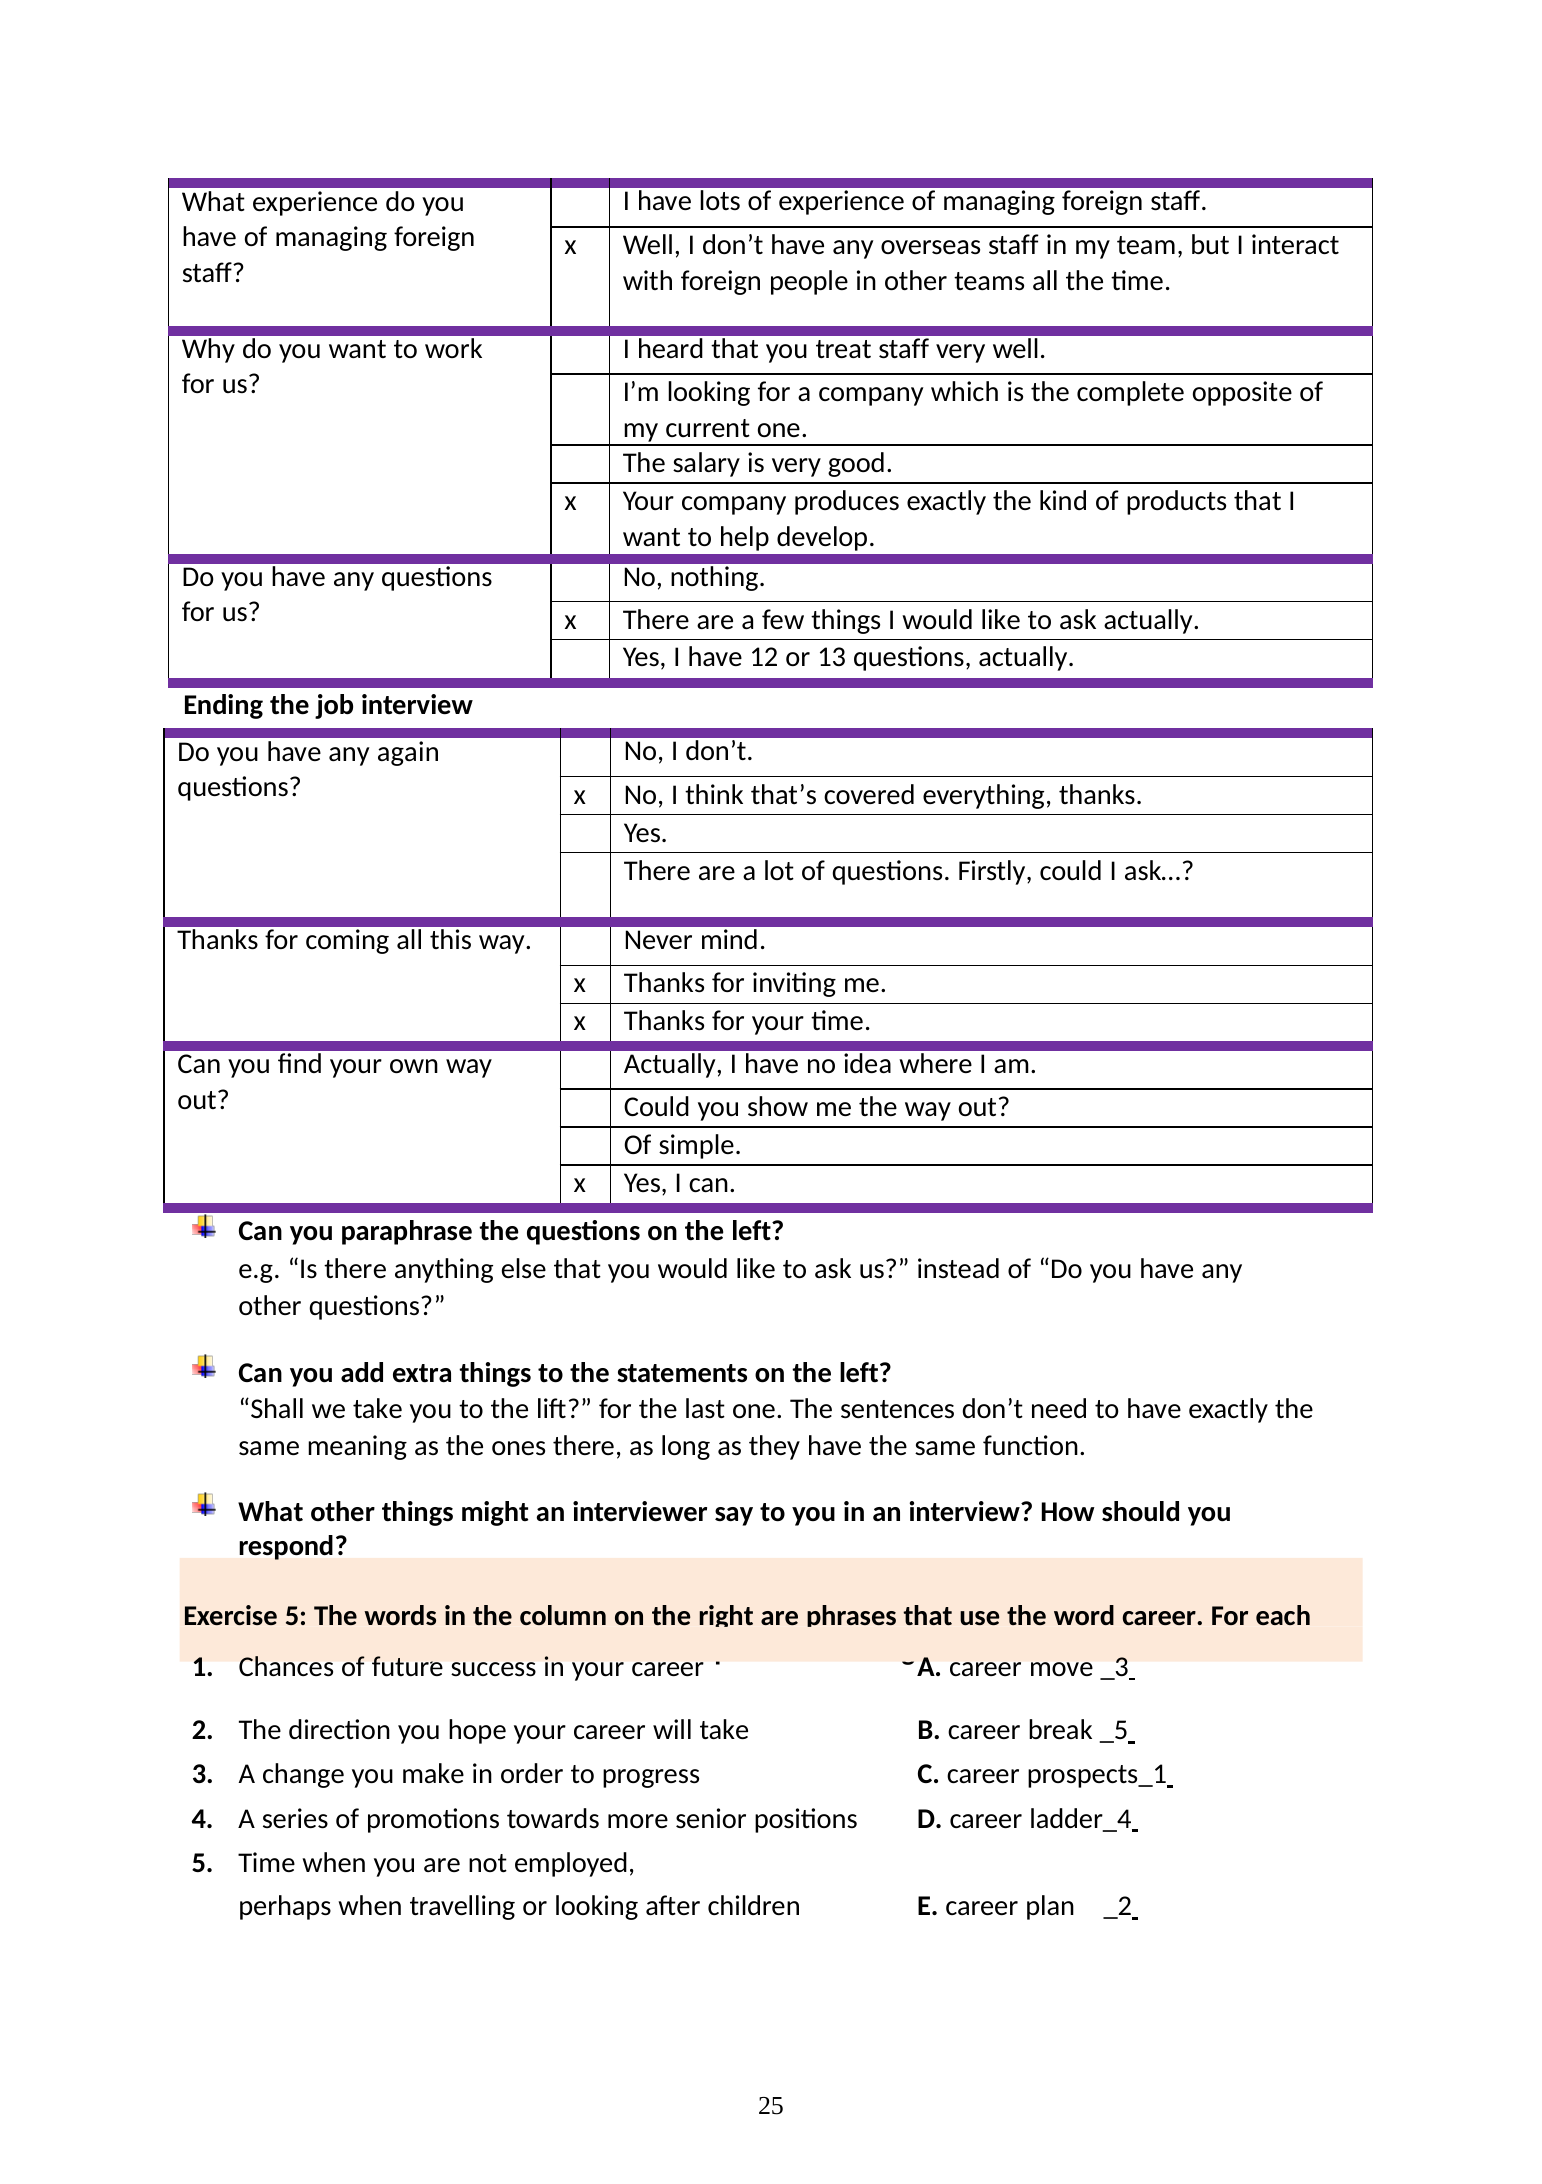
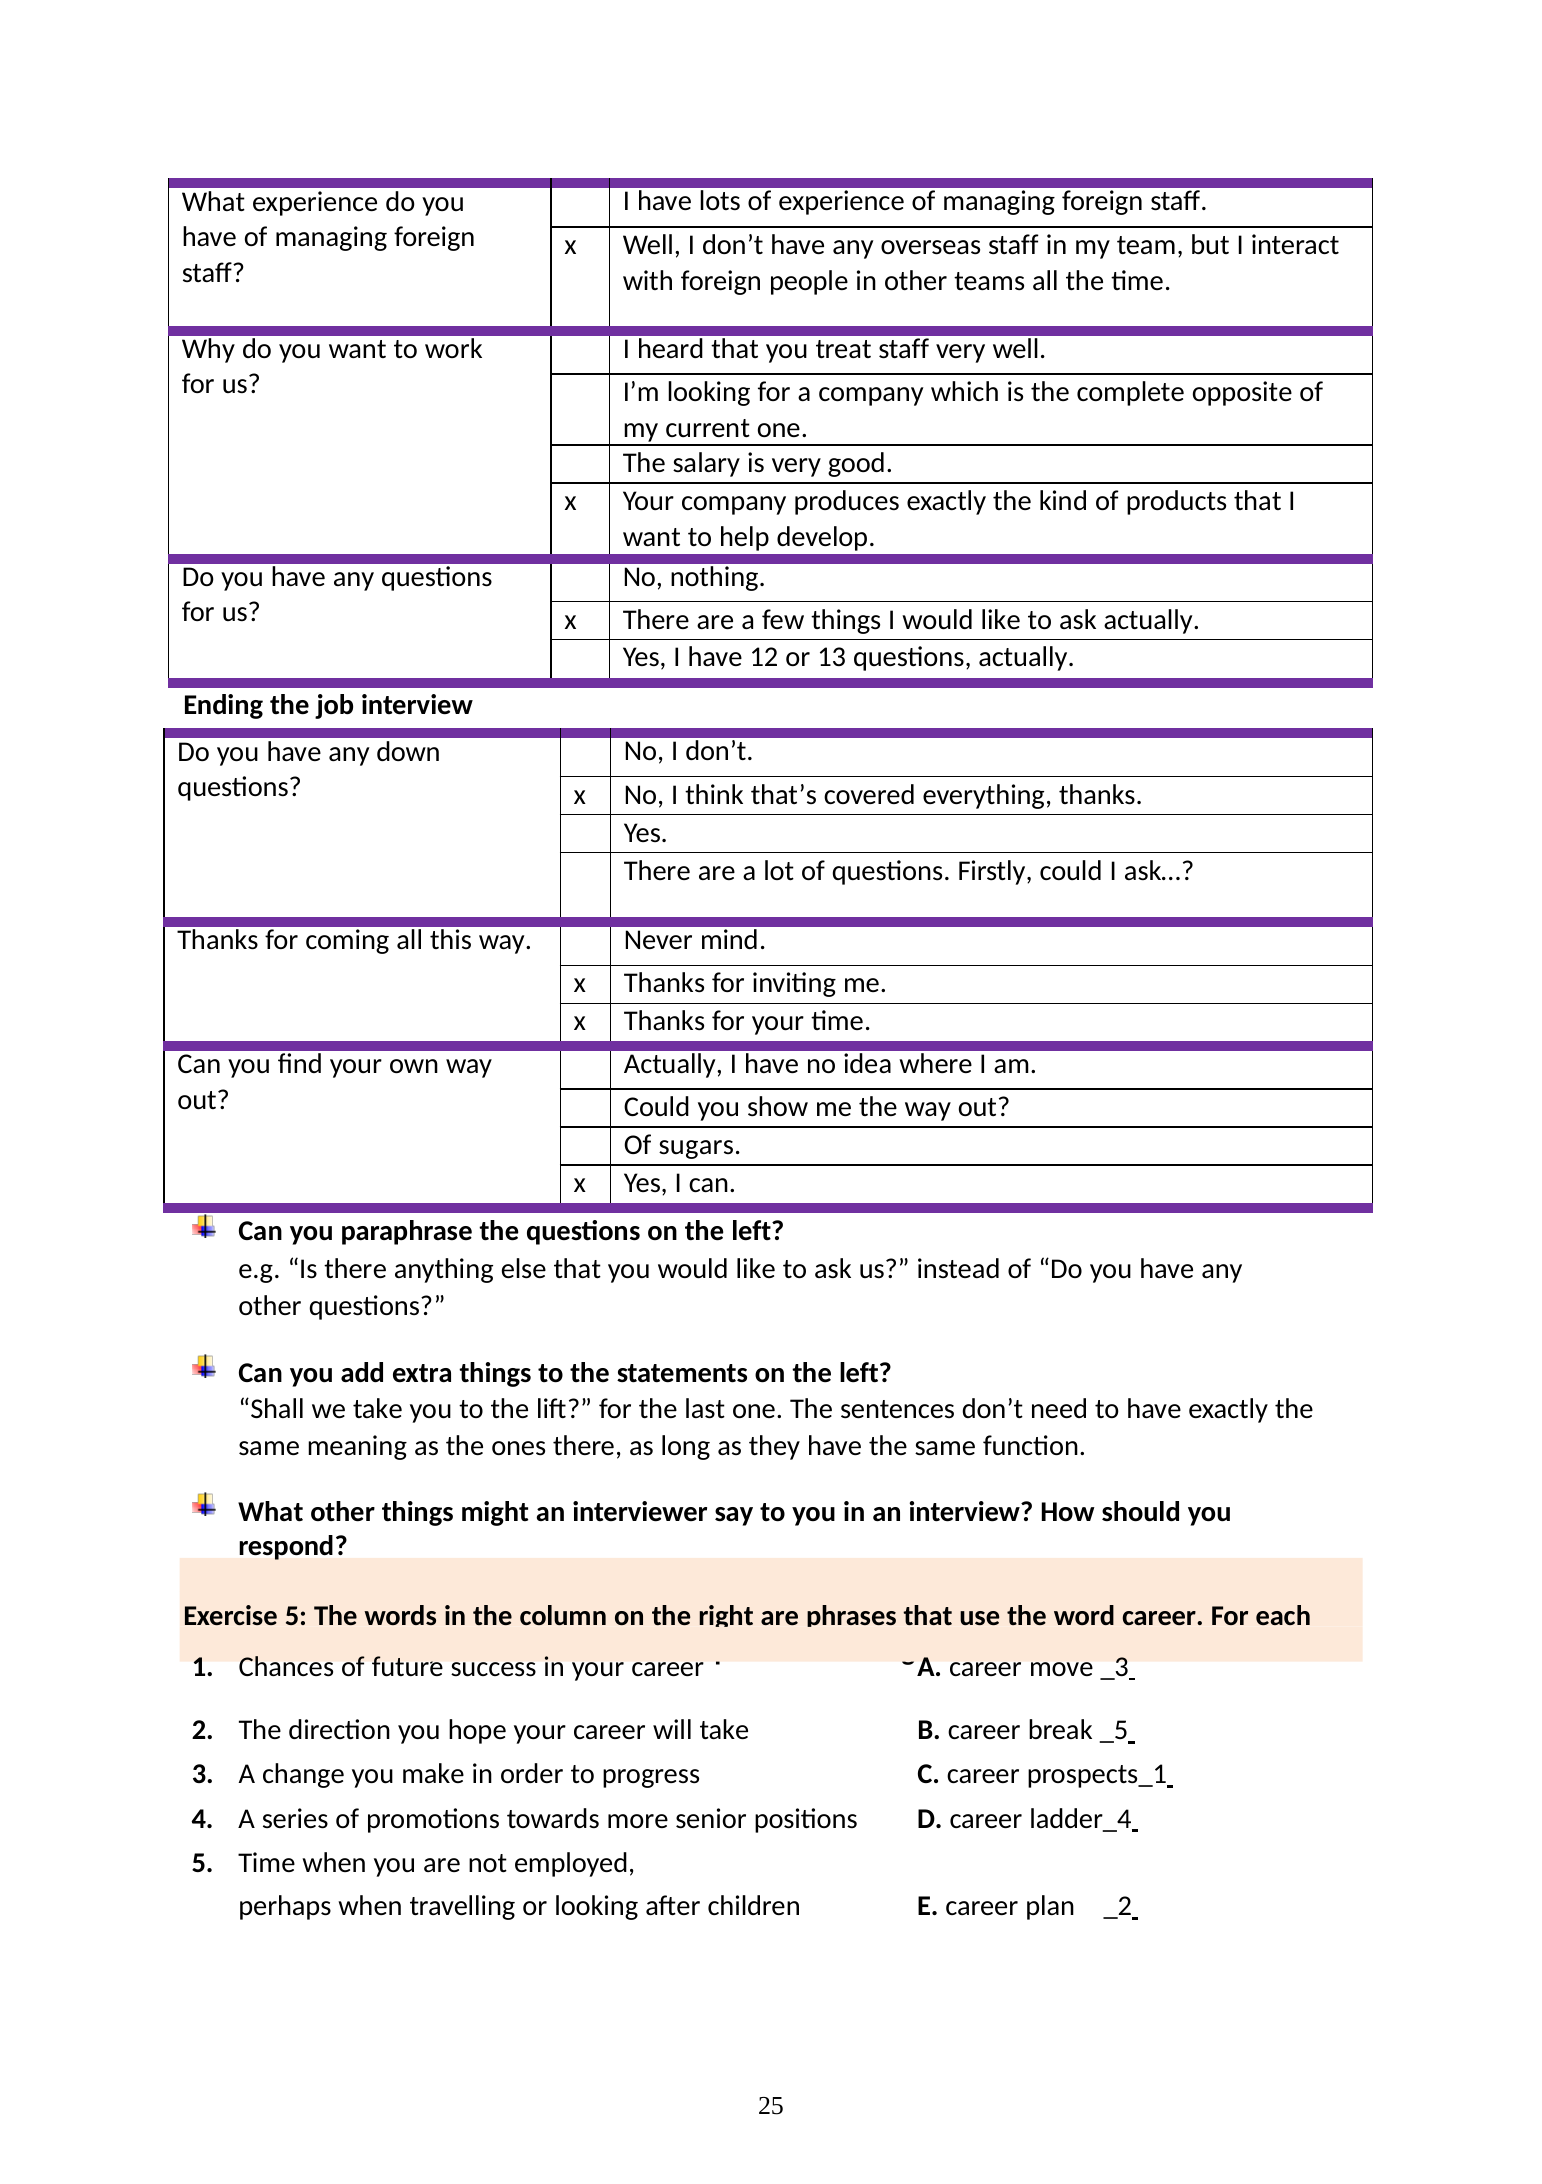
again: again -> down
simple: simple -> sugars
